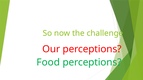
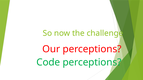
Food: Food -> Code
